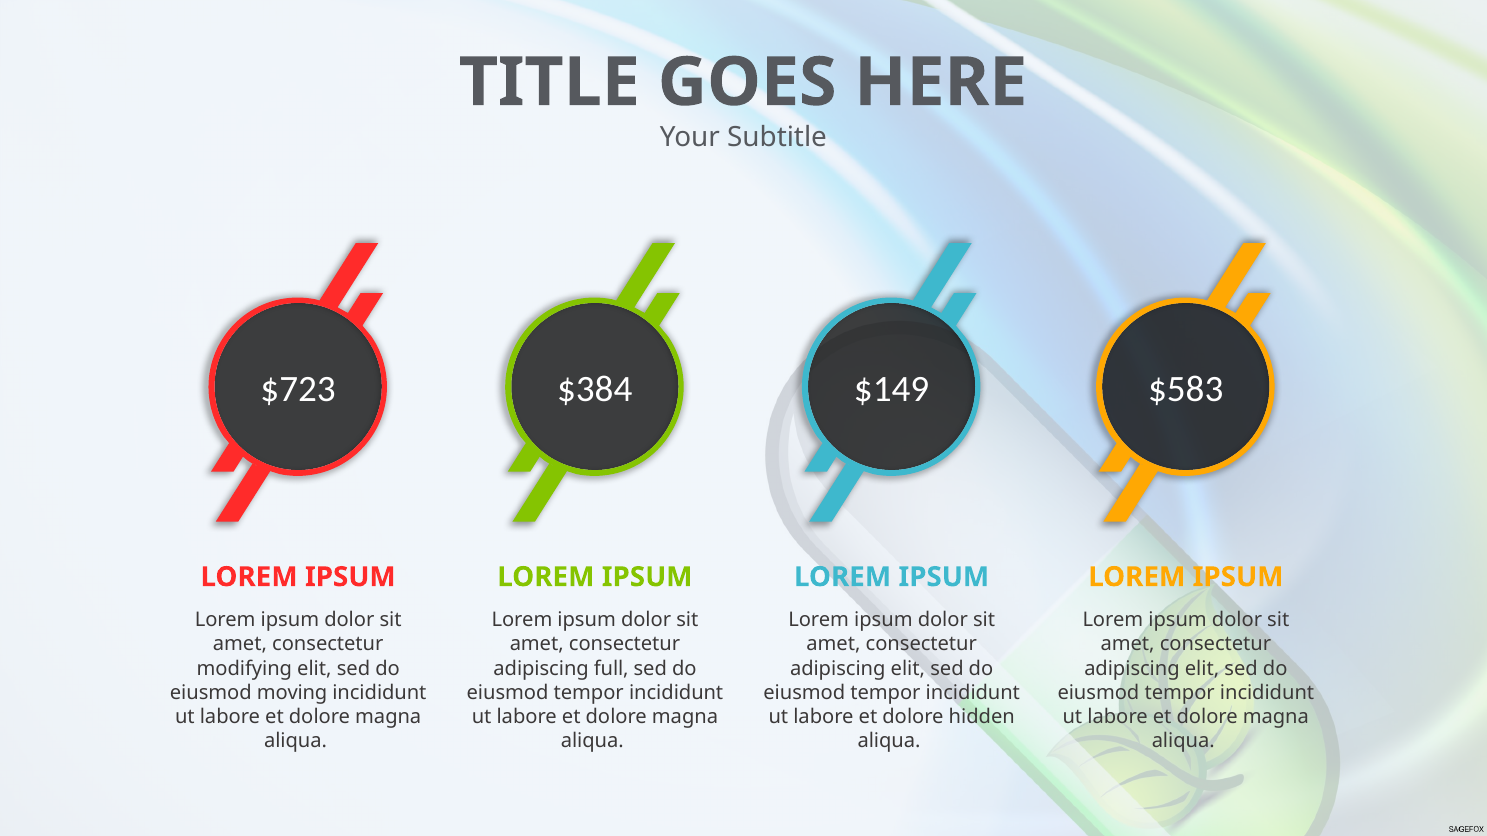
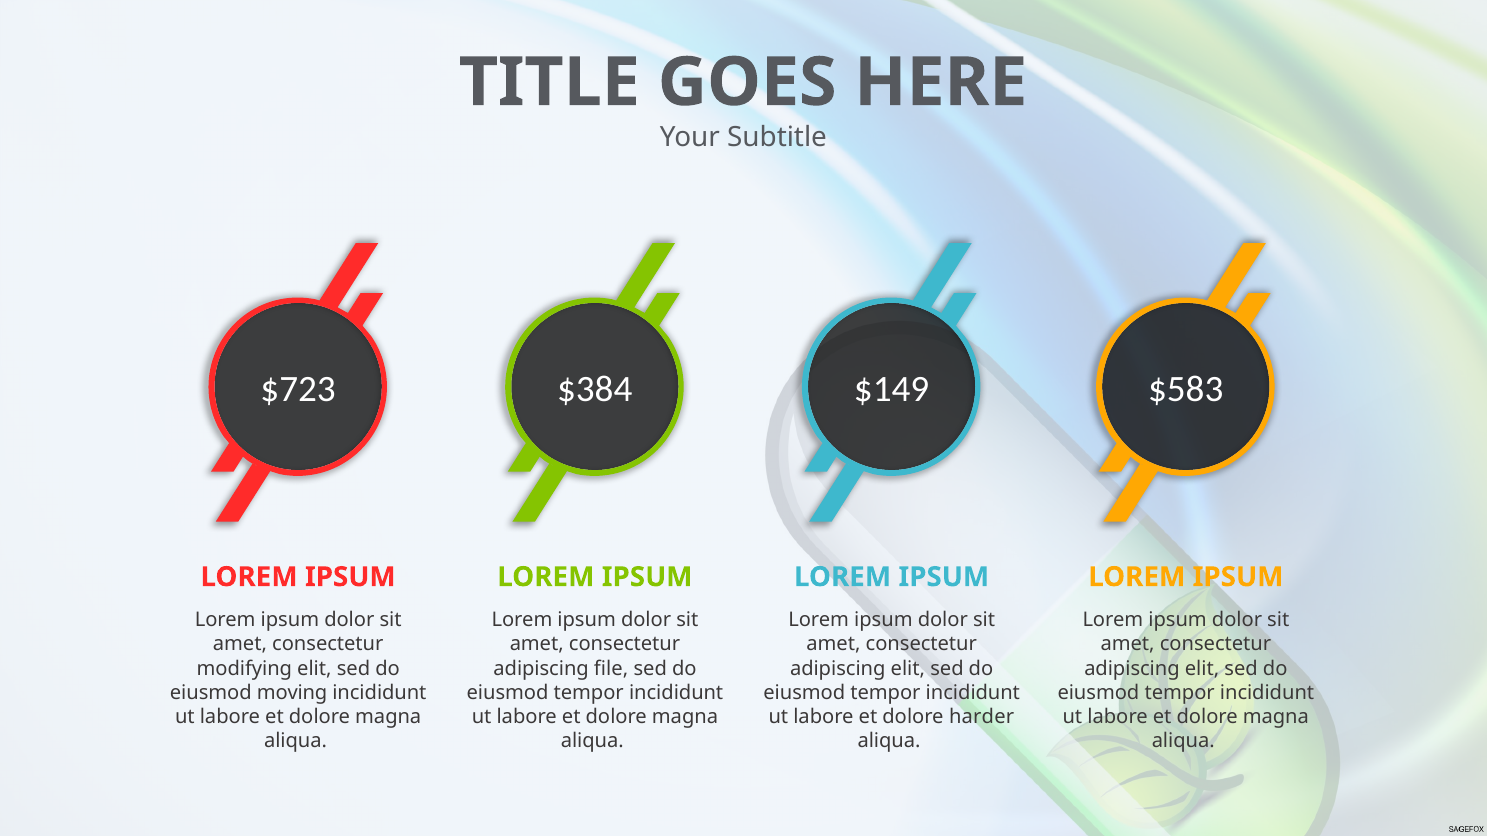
full: full -> file
hidden: hidden -> harder
